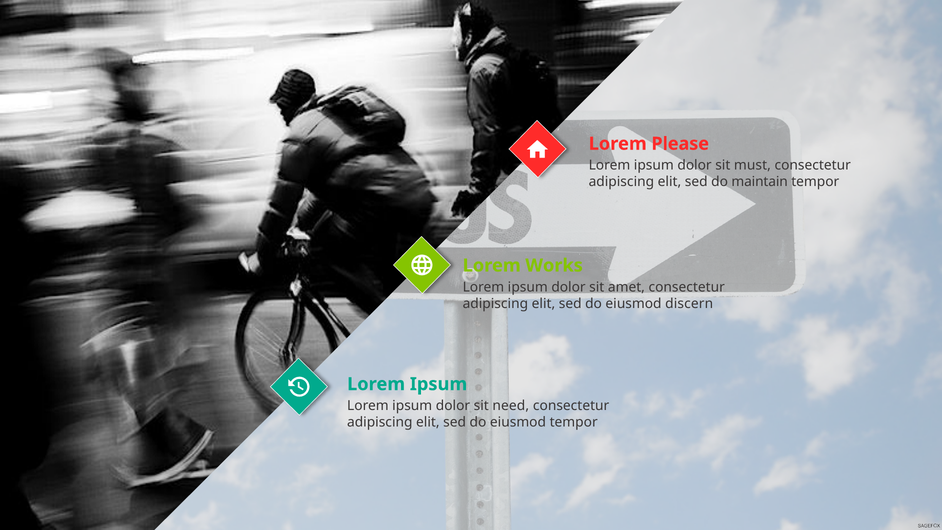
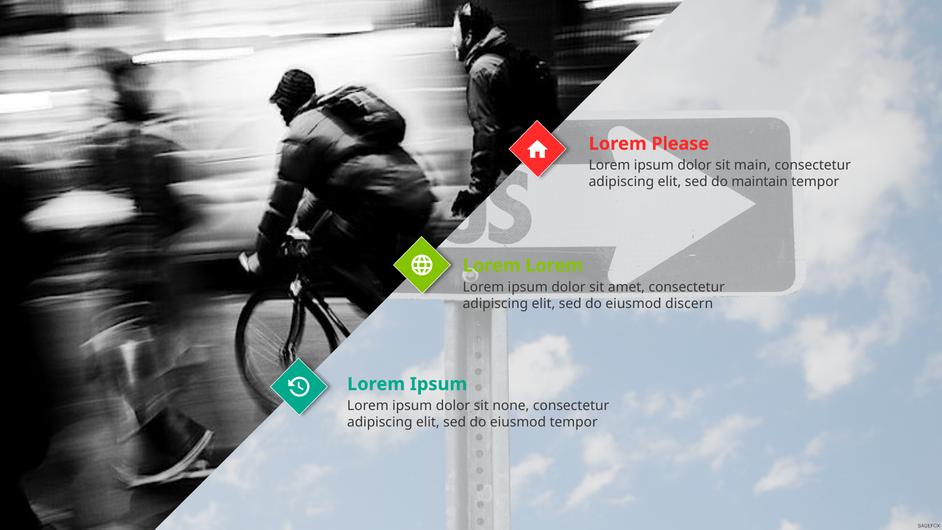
must: must -> main
Works at (554, 265): Works -> Lorem
need: need -> none
